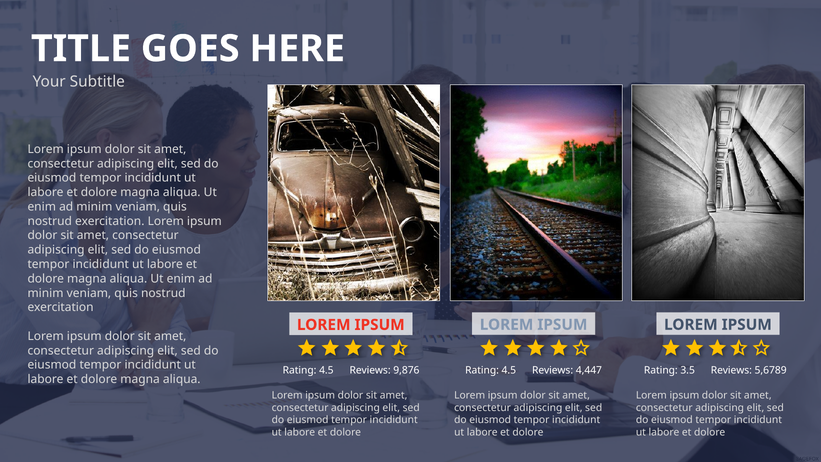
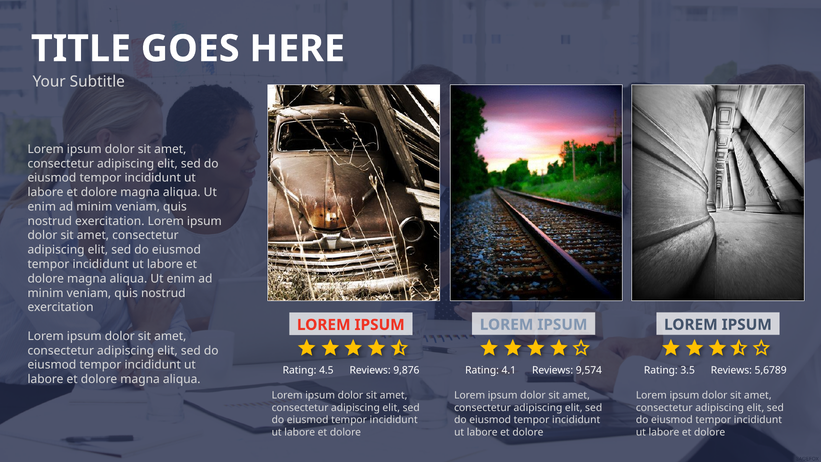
4.5 at (509, 370): 4.5 -> 4.1
4,447: 4,447 -> 9,574
